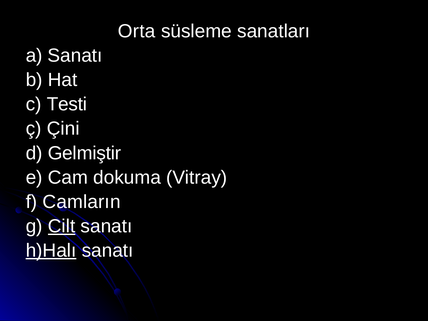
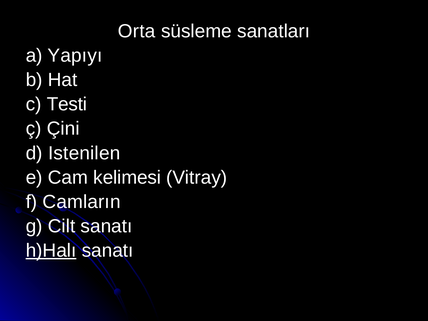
a Sanatı: Sanatı -> Yapıyı
Gelmiştir: Gelmiştir -> Istenilen
dokuma: dokuma -> kelimesi
Cilt underline: present -> none
